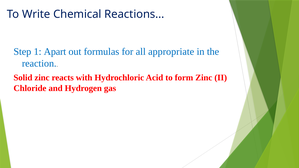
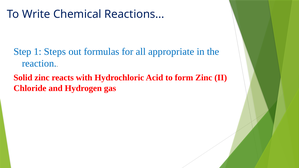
Apart: Apart -> Steps
